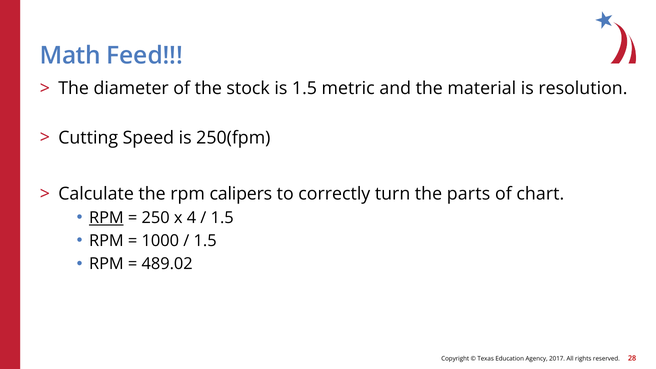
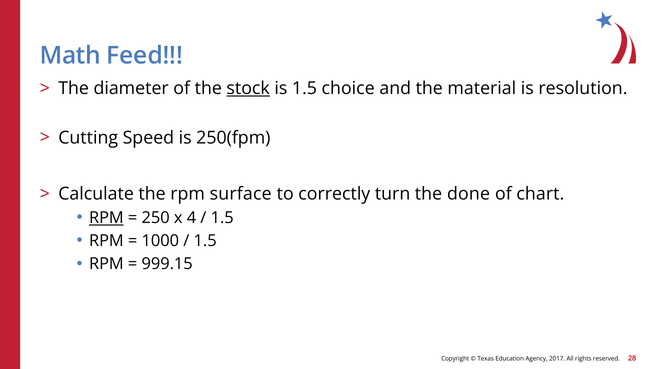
stock underline: none -> present
metric: metric -> choice
calipers: calipers -> surface
parts: parts -> done
489.02: 489.02 -> 999.15
